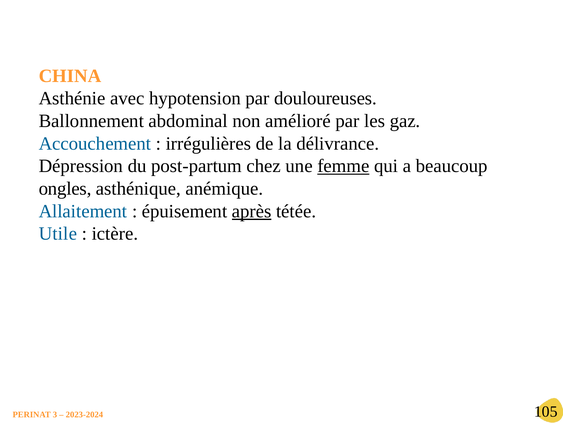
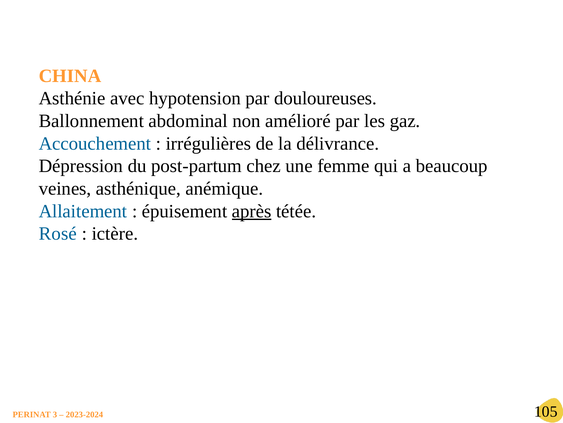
femme underline: present -> none
ongles: ongles -> veines
Utile: Utile -> Rosé
